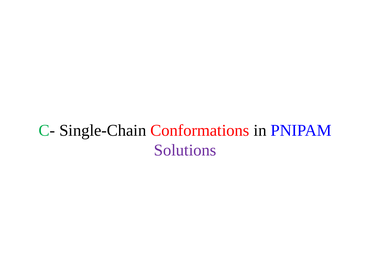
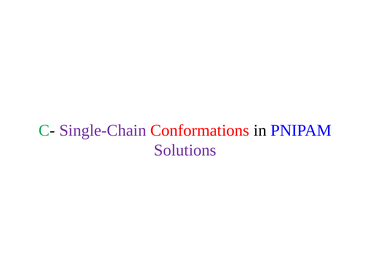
Single-Chain colour: black -> purple
